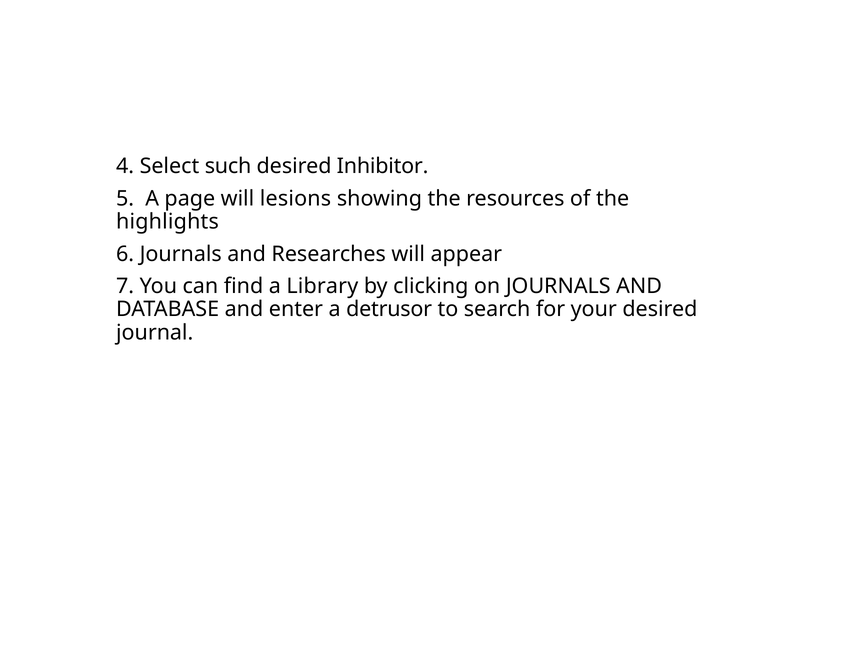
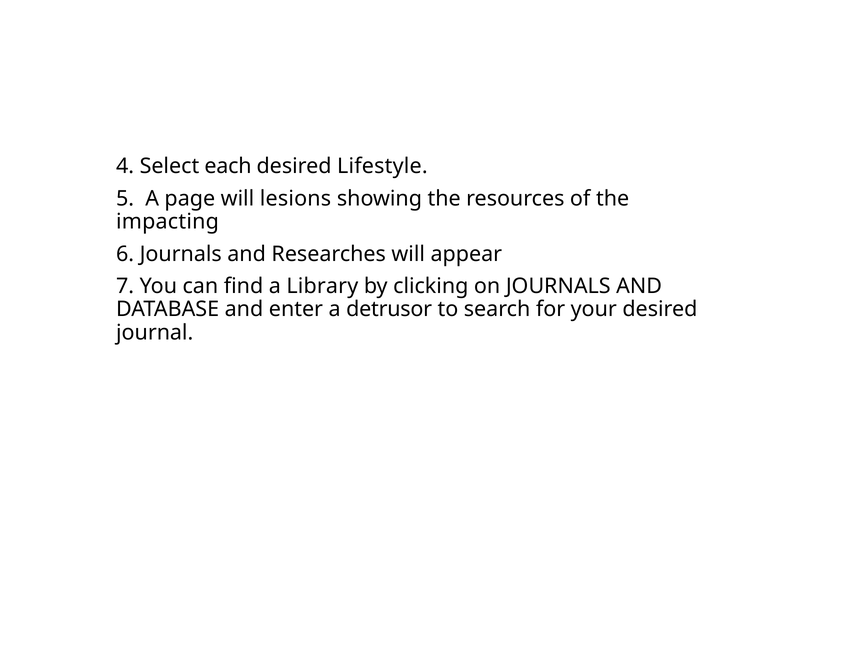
such: such -> each
Inhibitor: Inhibitor -> Lifestyle
highlights: highlights -> impacting
